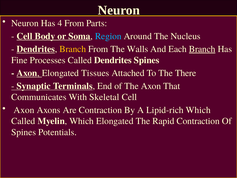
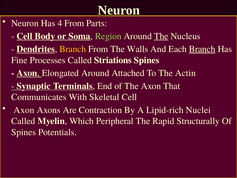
Region colour: light blue -> light green
The at (161, 36) underline: none -> present
Called Dendrites: Dendrites -> Striations
Elongated Tissues: Tissues -> Around
There: There -> Actin
Lipid-rich Which: Which -> Nuclei
Which Elongated: Elongated -> Peripheral
Rapid Contraction: Contraction -> Structurally
